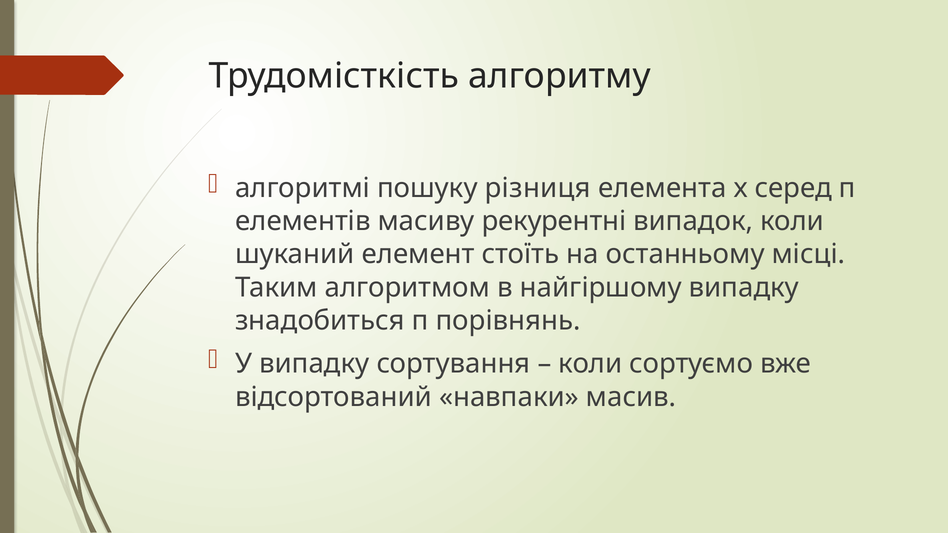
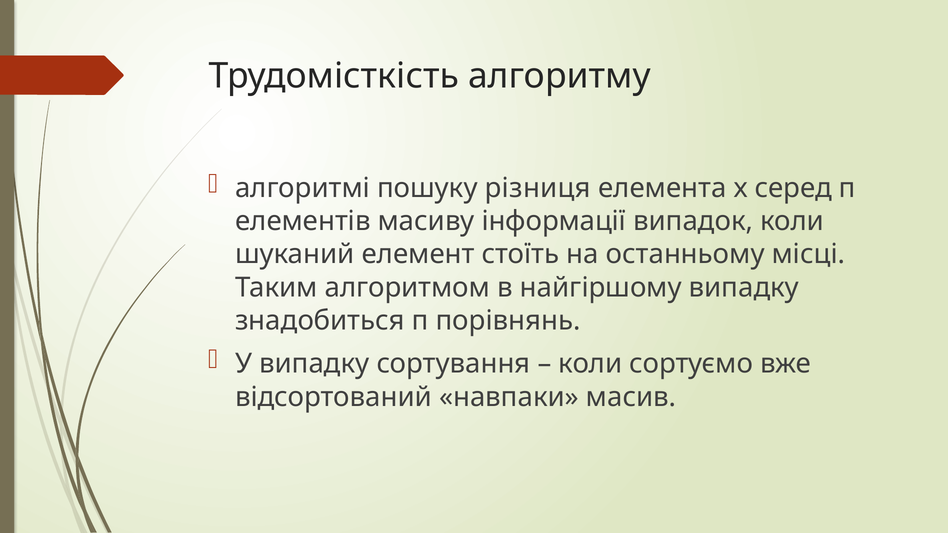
рекурентні: рекурентні -> інформації
